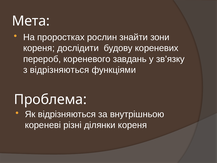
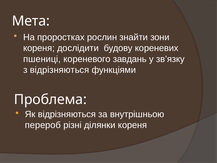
перероб: перероб -> пшениці
кореневі: кореневі -> перероб
